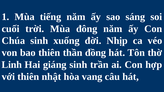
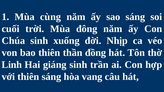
tiếng: tiếng -> cùng
thiên nhật: nhật -> sáng
